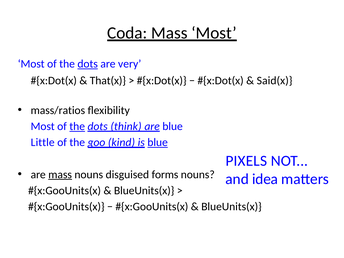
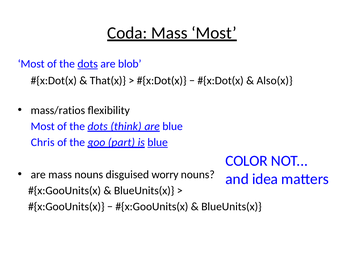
very: very -> blob
Said(x: Said(x -> Also(x
the at (77, 126) underline: present -> none
Little: Little -> Chris
kind: kind -> part
PIXELS: PIXELS -> COLOR
mass at (60, 175) underline: present -> none
forms: forms -> worry
